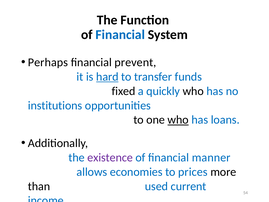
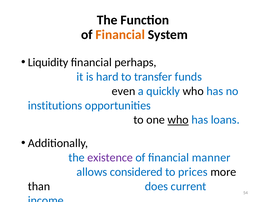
Financial at (120, 35) colour: blue -> orange
Perhaps: Perhaps -> Liquidity
prevent: prevent -> perhaps
hard underline: present -> none
fixed: fixed -> even
economies: economies -> considered
used: used -> does
